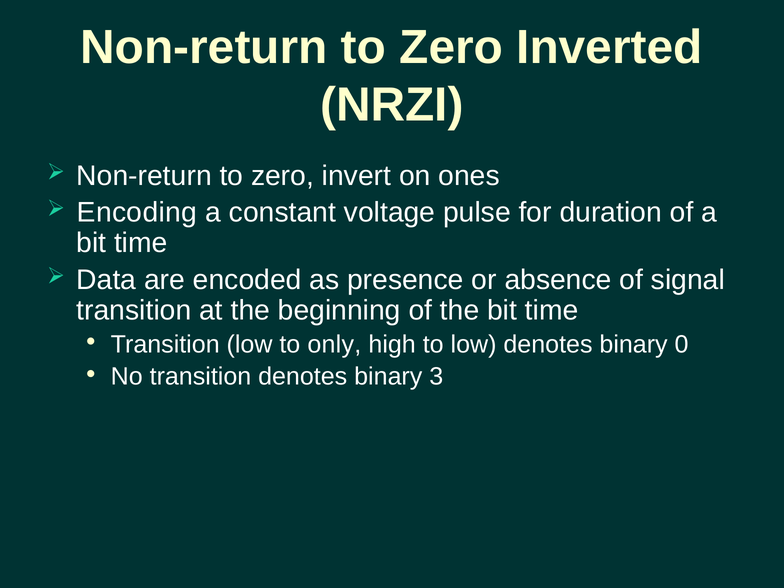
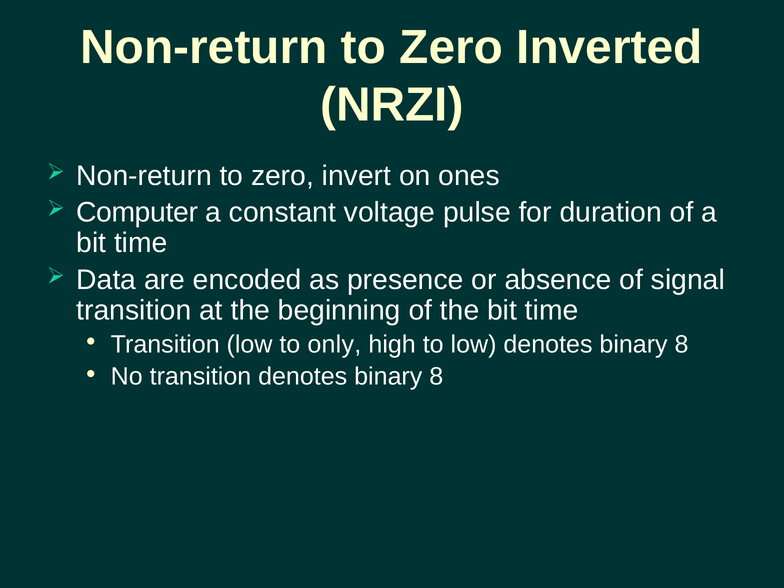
Encoding: Encoding -> Computer
low denotes binary 0: 0 -> 8
transition denotes binary 3: 3 -> 8
